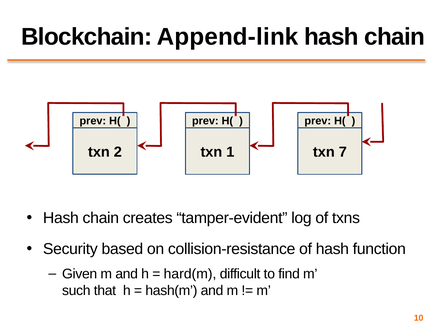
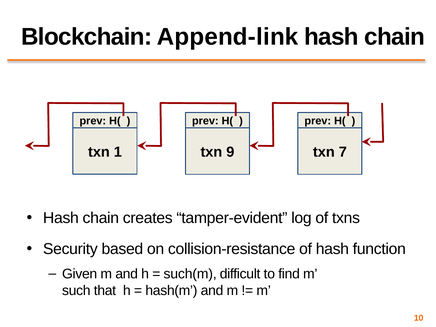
2: 2 -> 1
1: 1 -> 9
hard(m: hard(m -> such(m
